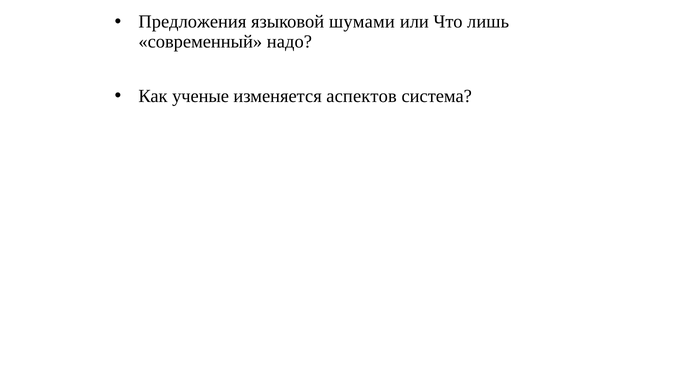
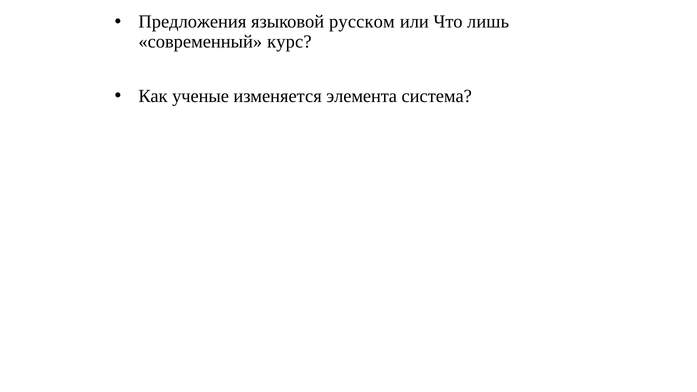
шумами: шумами -> русском
надо: надо -> курс
аспектов: аспектов -> элемента
